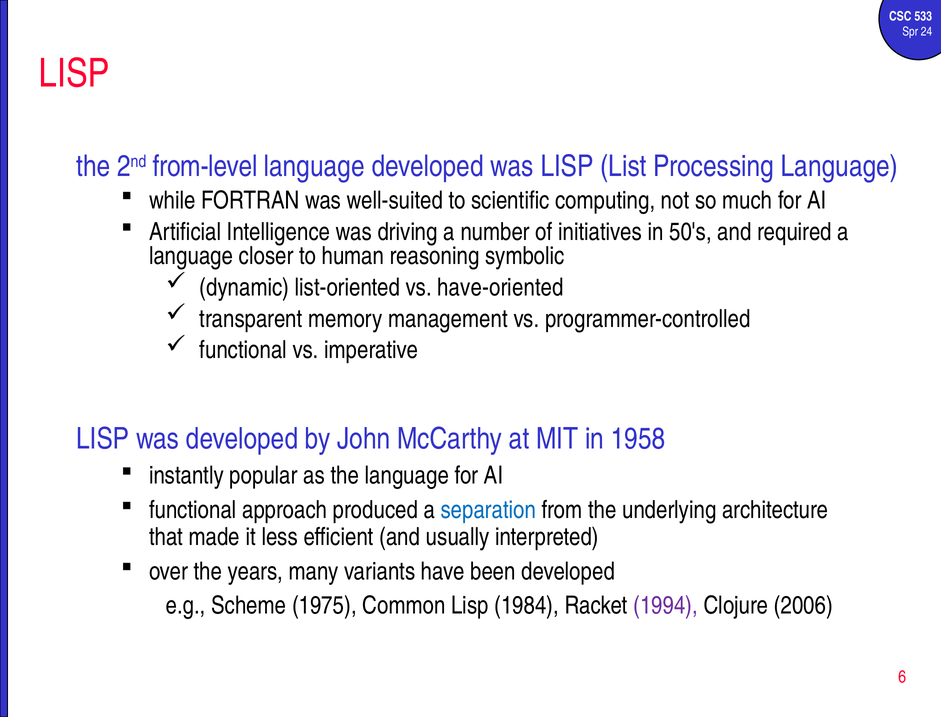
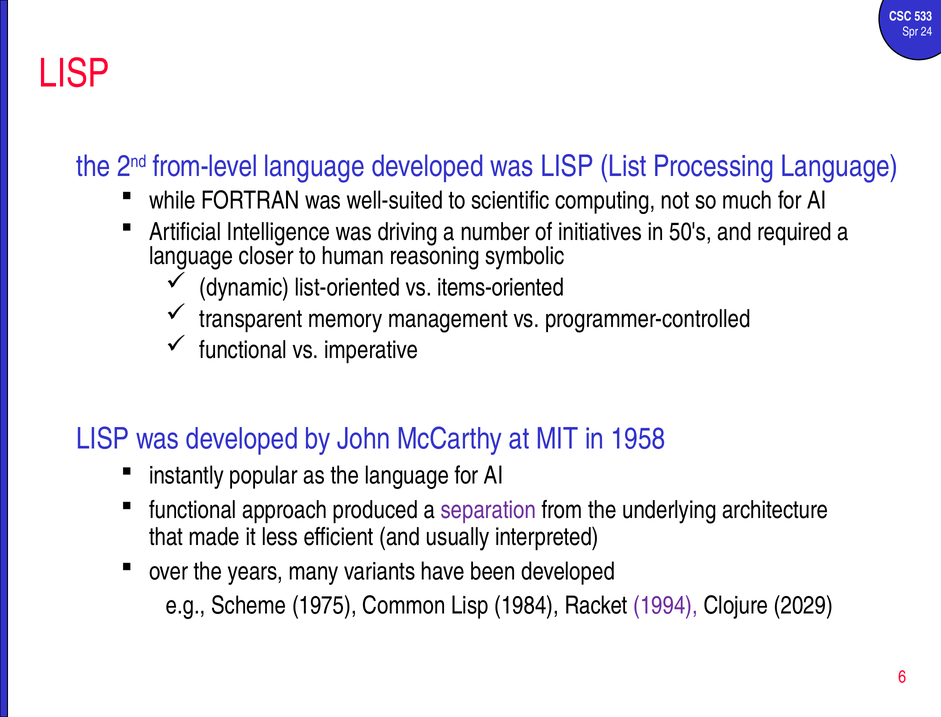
have-oriented: have-oriented -> items-oriented
separation colour: blue -> purple
2006: 2006 -> 2029
